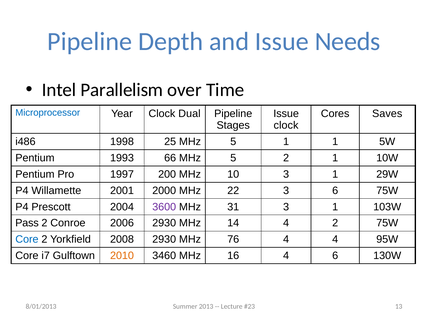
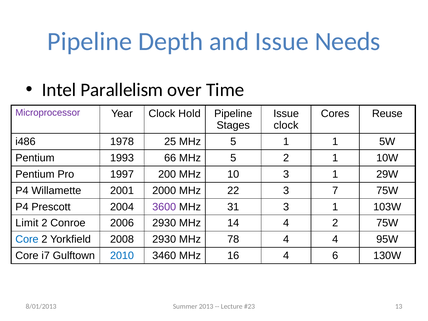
Microprocessor colour: blue -> purple
Dual: Dual -> Hold
Saves: Saves -> Reuse
1998: 1998 -> 1978
3 6: 6 -> 7
Pass: Pass -> Limit
76: 76 -> 78
2010 colour: orange -> blue
